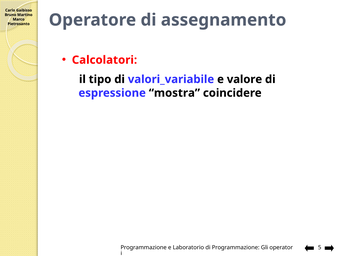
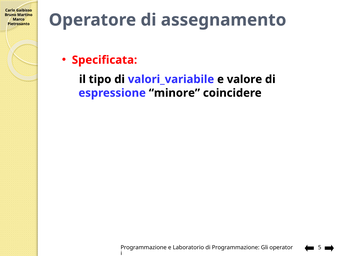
Calcolatori: Calcolatori -> Specificata
mostra: mostra -> minore
